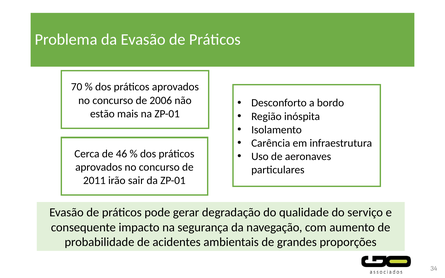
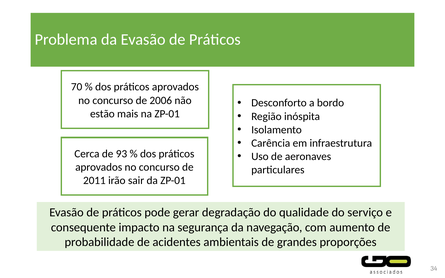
46: 46 -> 93
